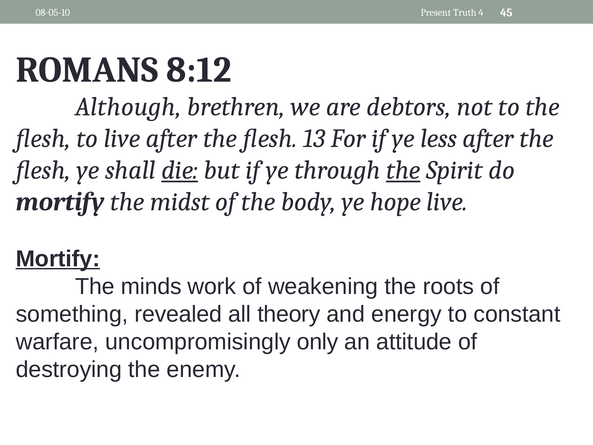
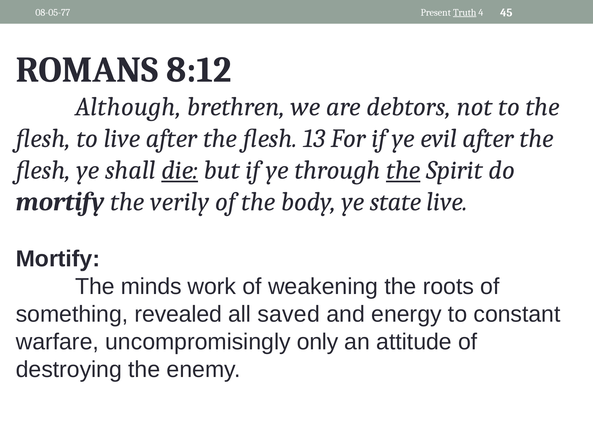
08-05-10: 08-05-10 -> 08-05-77
Truth underline: none -> present
less: less -> evil
midst: midst -> verily
hope: hope -> state
Mortify at (58, 259) underline: present -> none
theory: theory -> saved
